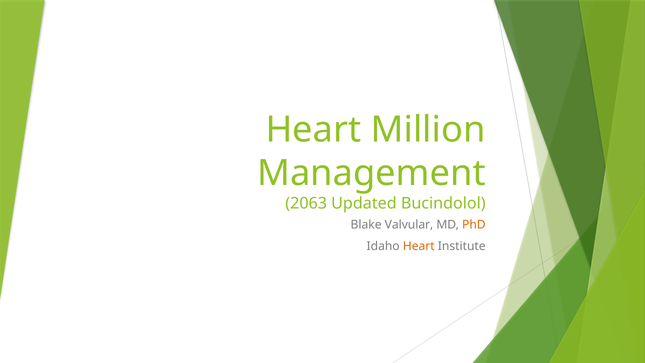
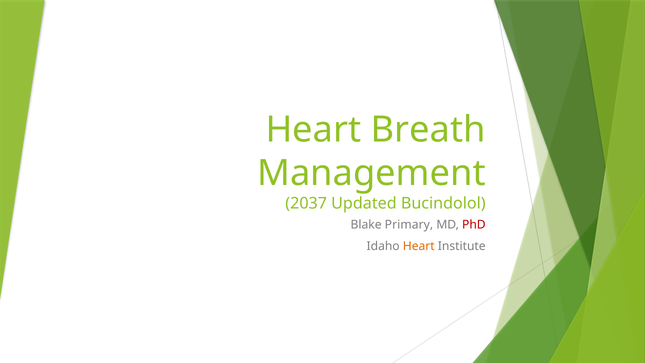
Million: Million -> Breath
2063: 2063 -> 2037
Valvular: Valvular -> Primary
PhD colour: orange -> red
